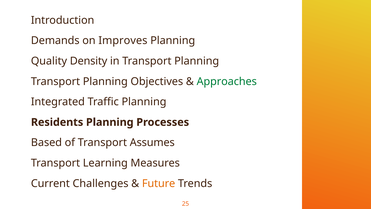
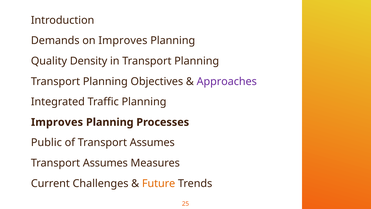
Approaches colour: green -> purple
Residents at (57, 122): Residents -> Improves
Based: Based -> Public
Learning at (105, 163): Learning -> Assumes
